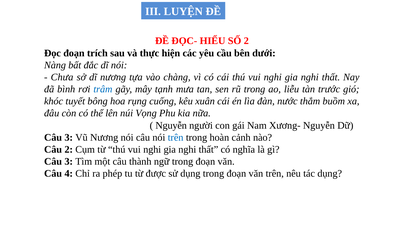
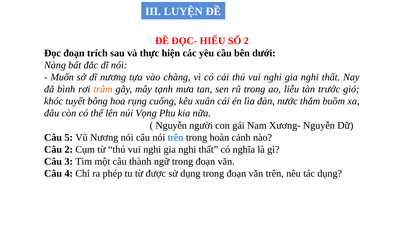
Chưa: Chưa -> Muốn
trâm colour: blue -> orange
3 at (69, 137): 3 -> 5
